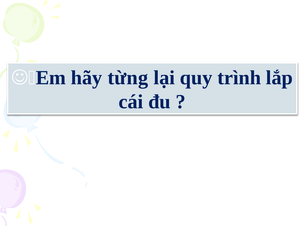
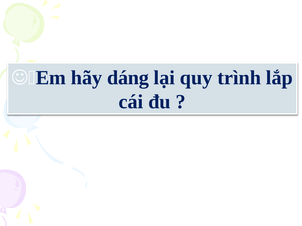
từng: từng -> dáng
